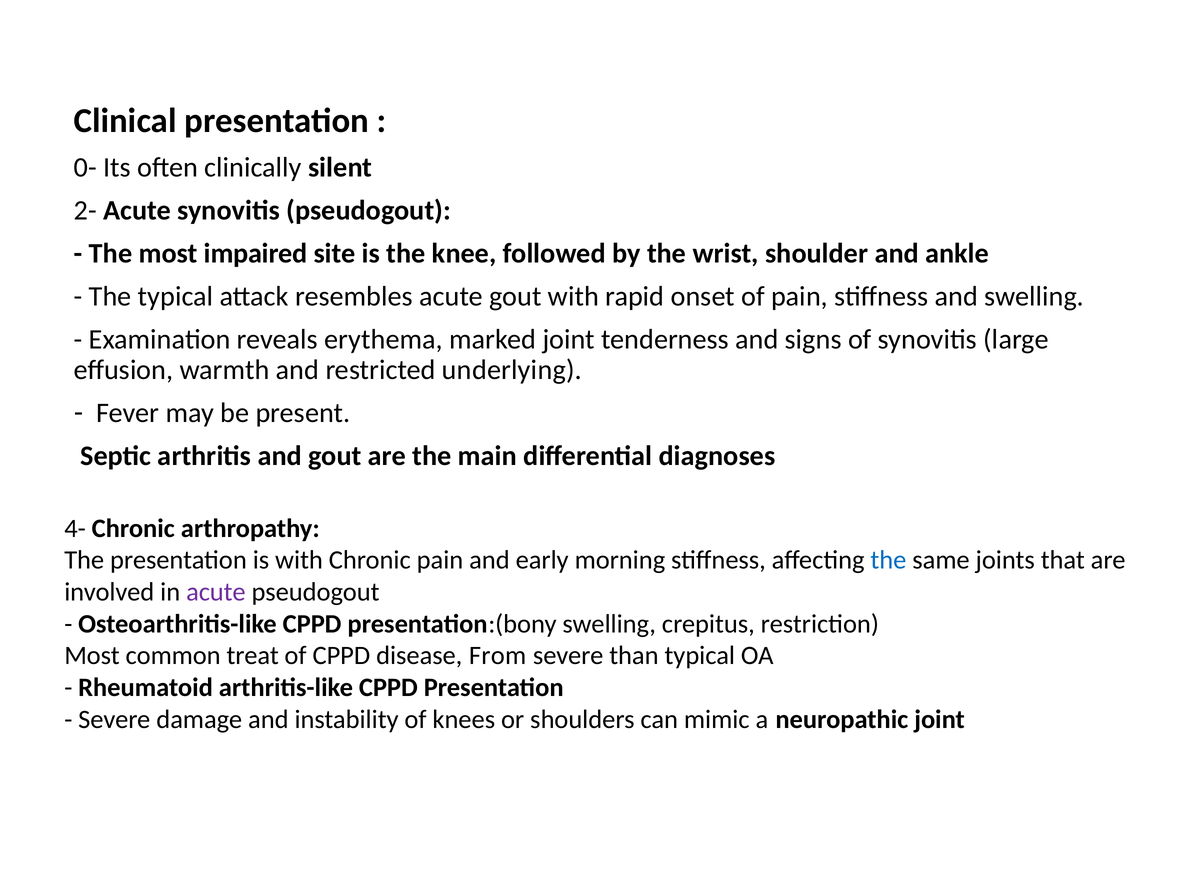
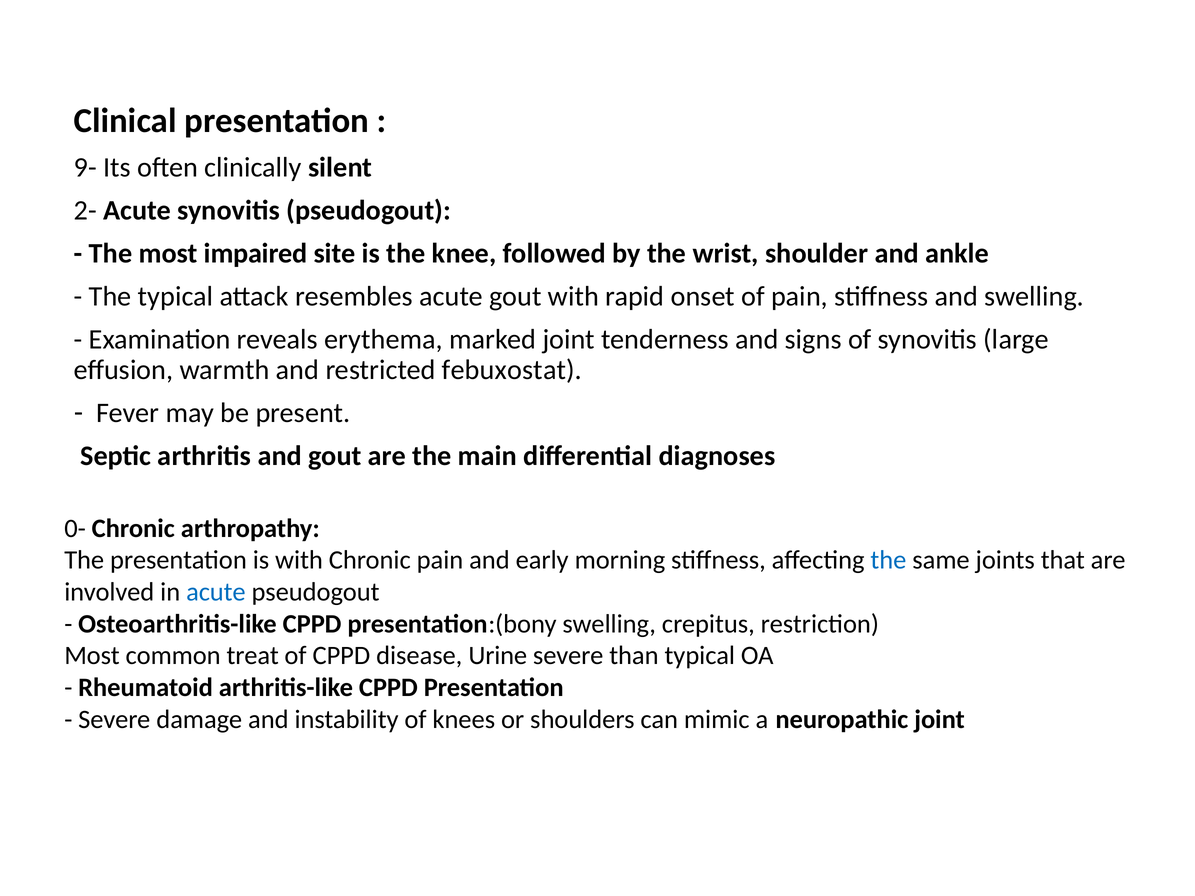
0-: 0- -> 9-
underlying: underlying -> febuxostat
4-: 4- -> 0-
acute at (216, 592) colour: purple -> blue
From: From -> Urine
